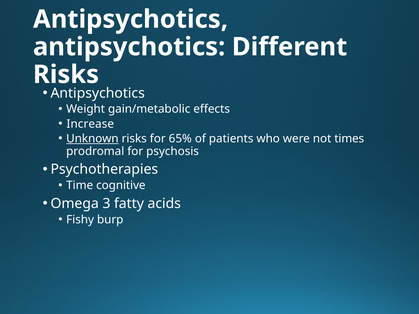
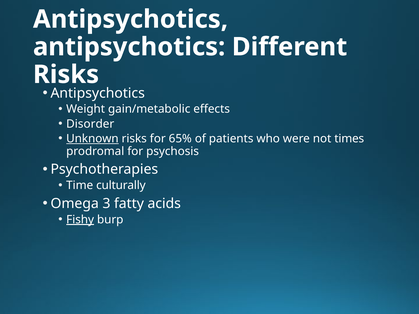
Increase: Increase -> Disorder
cognitive: cognitive -> culturally
Fishy underline: none -> present
